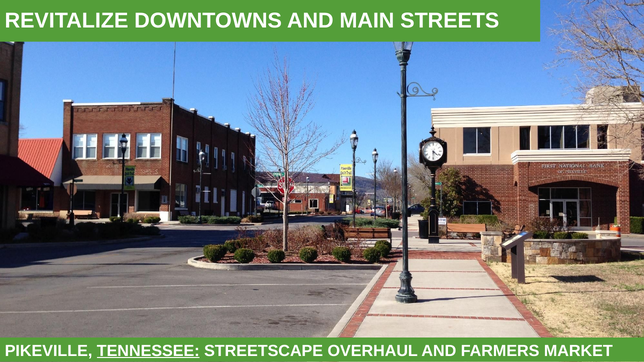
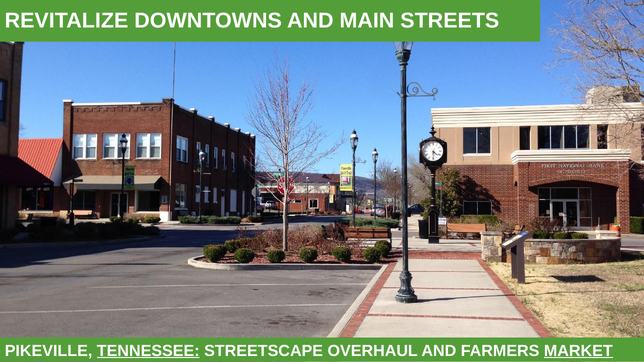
MARKET underline: none -> present
